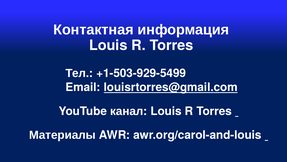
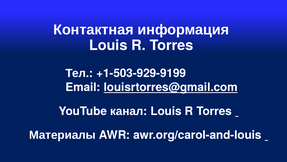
+1-503-929-5499: +1-503-929-5499 -> +1-503-929-9199
